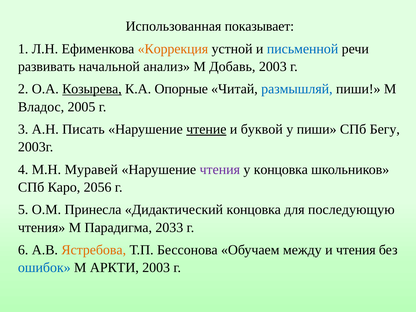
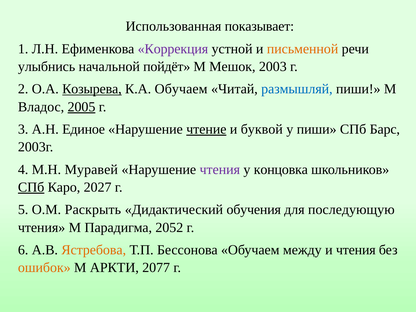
Коррекция colour: orange -> purple
письменной colour: blue -> orange
развивать: развивать -> улыбнись
анализ: анализ -> пойдёт
Добавь: Добавь -> Мешок
К.А Опорные: Опорные -> Обучаем
2005 underline: none -> present
Писать: Писать -> Единое
Бегу: Бегу -> Барс
СПб at (31, 187) underline: none -> present
2056: 2056 -> 2027
Принесла: Принесла -> Раскрыть
Дидактический концовка: концовка -> обучения
2033: 2033 -> 2052
ошибок colour: blue -> orange
АРКТИ 2003: 2003 -> 2077
